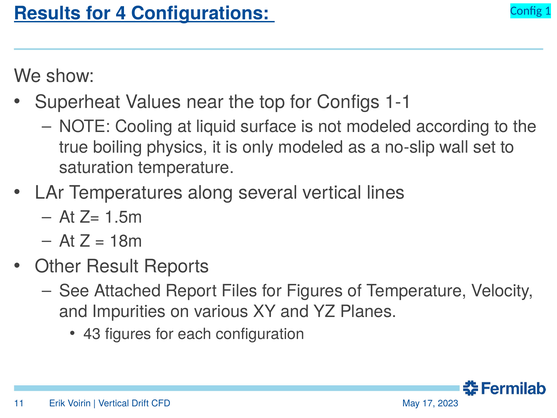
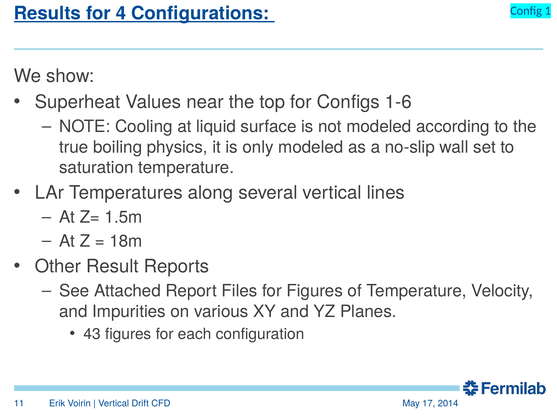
1-1: 1-1 -> 1-6
2023: 2023 -> 2014
